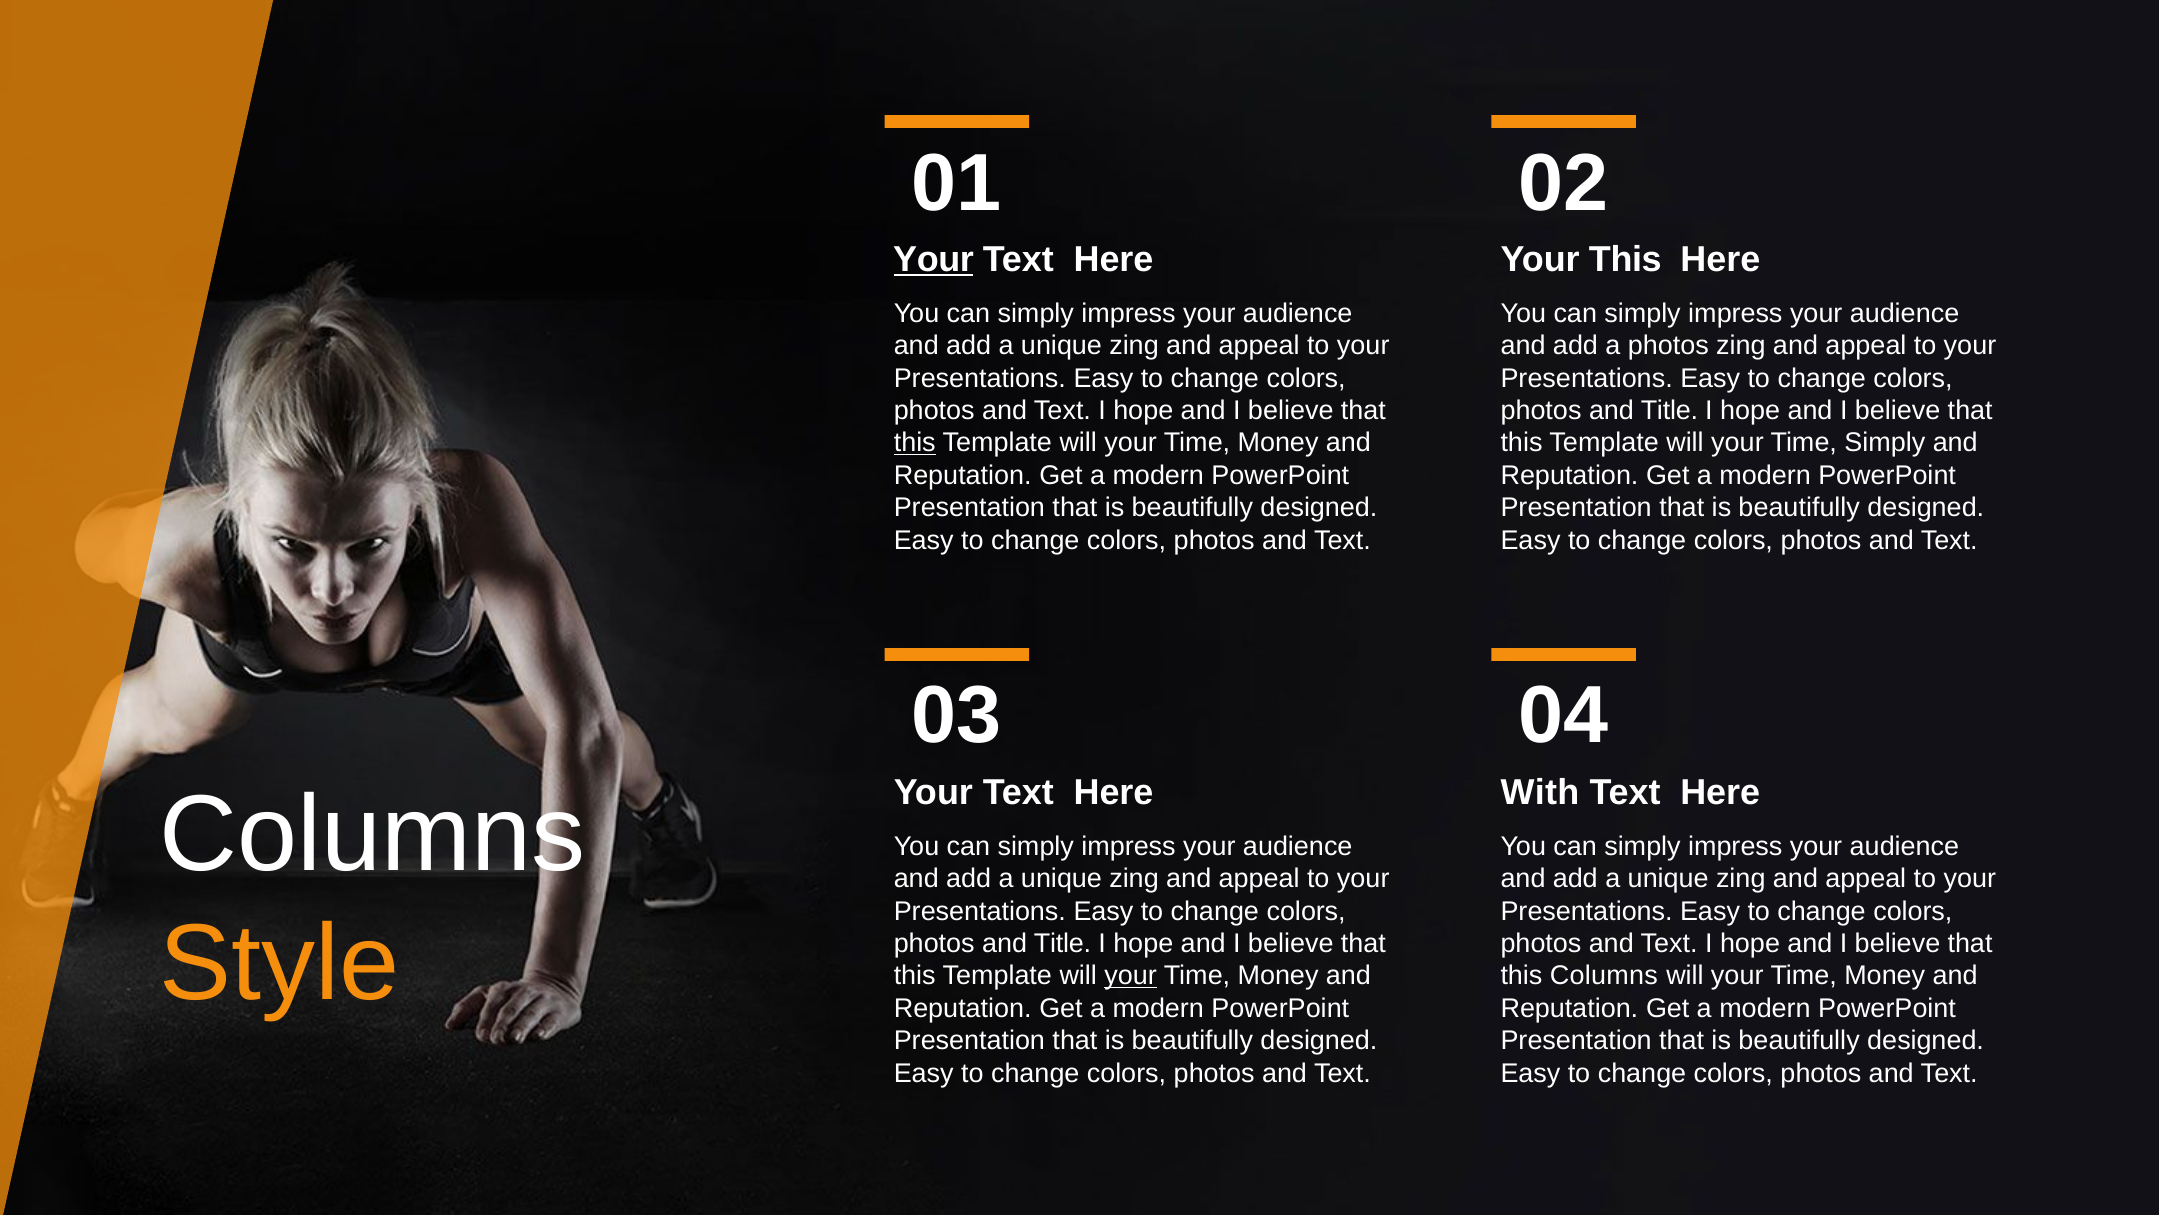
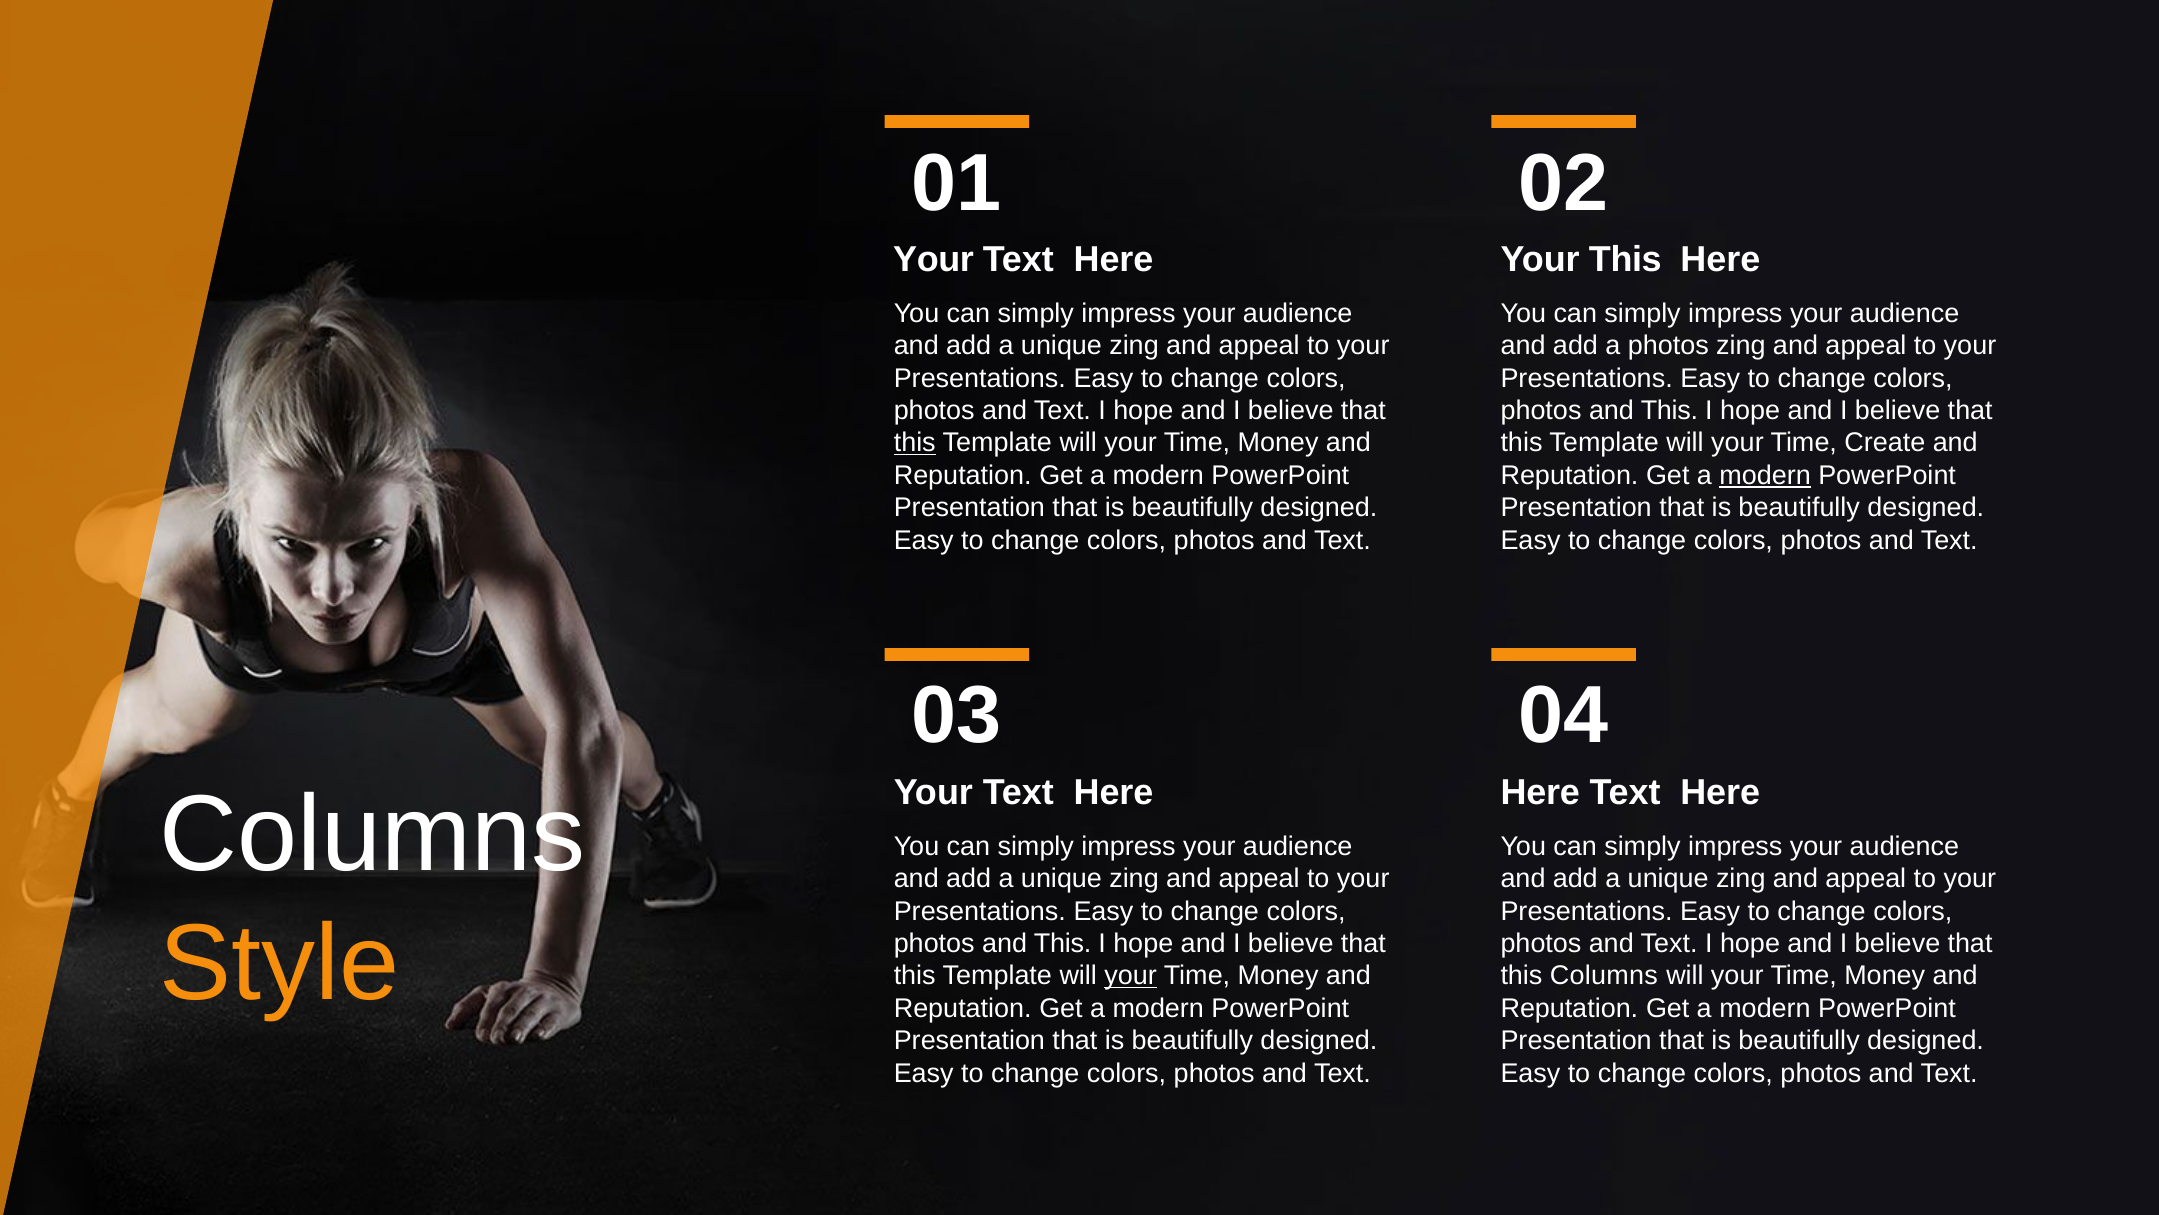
Your at (934, 260) underline: present -> none
Title at (1669, 410): Title -> This
Time Simply: Simply -> Create
modern at (1765, 475) underline: none -> present
With at (1540, 792): With -> Here
Title at (1063, 943): Title -> This
